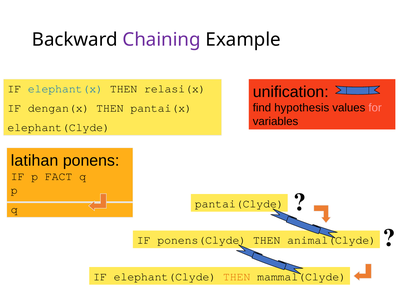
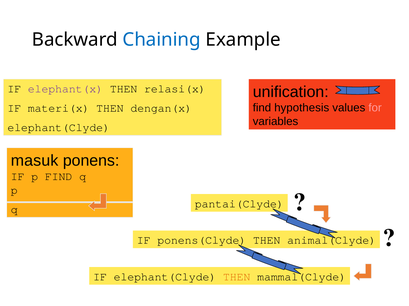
Chaining colour: purple -> blue
elephant(x colour: blue -> purple
dengan(x: dengan(x -> materi(x
pantai(x: pantai(x -> dengan(x
latihan: latihan -> masuk
p FACT: FACT -> FIND
